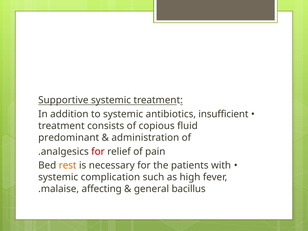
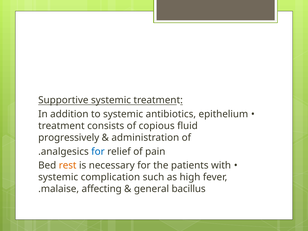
insufficient: insufficient -> epithelium
predominant: predominant -> progressively
for at (98, 152) colour: red -> blue
